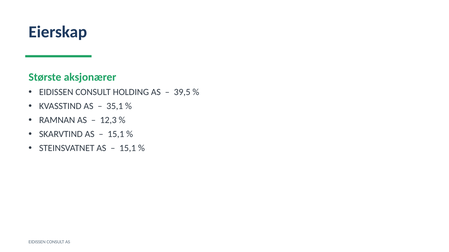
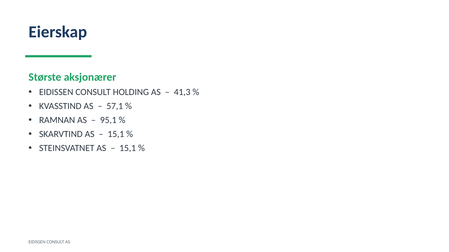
39,5: 39,5 -> 41,3
35,1: 35,1 -> 57,1
12,3: 12,3 -> 95,1
